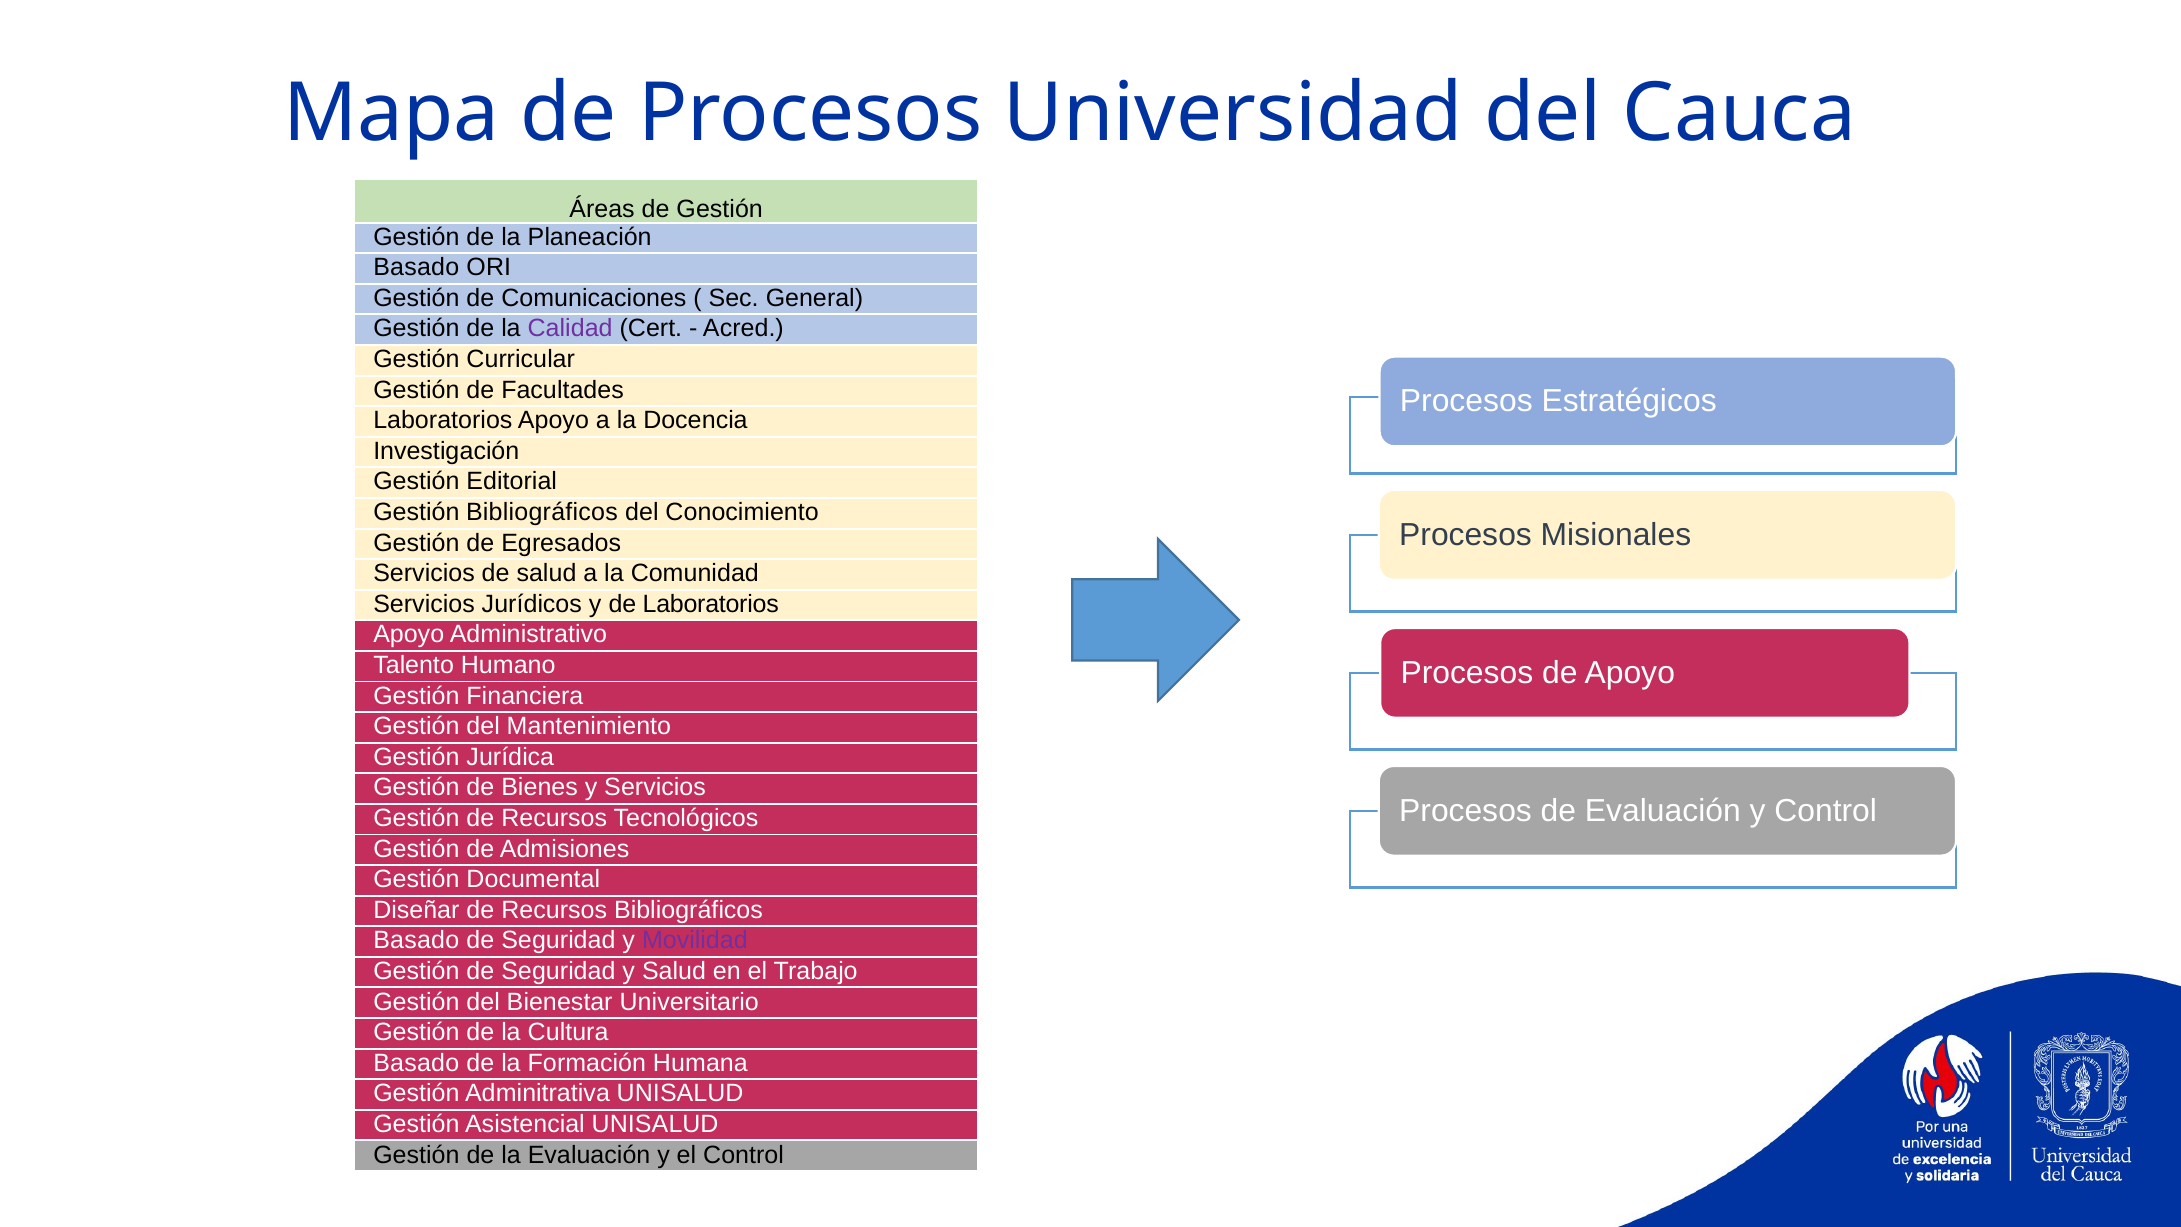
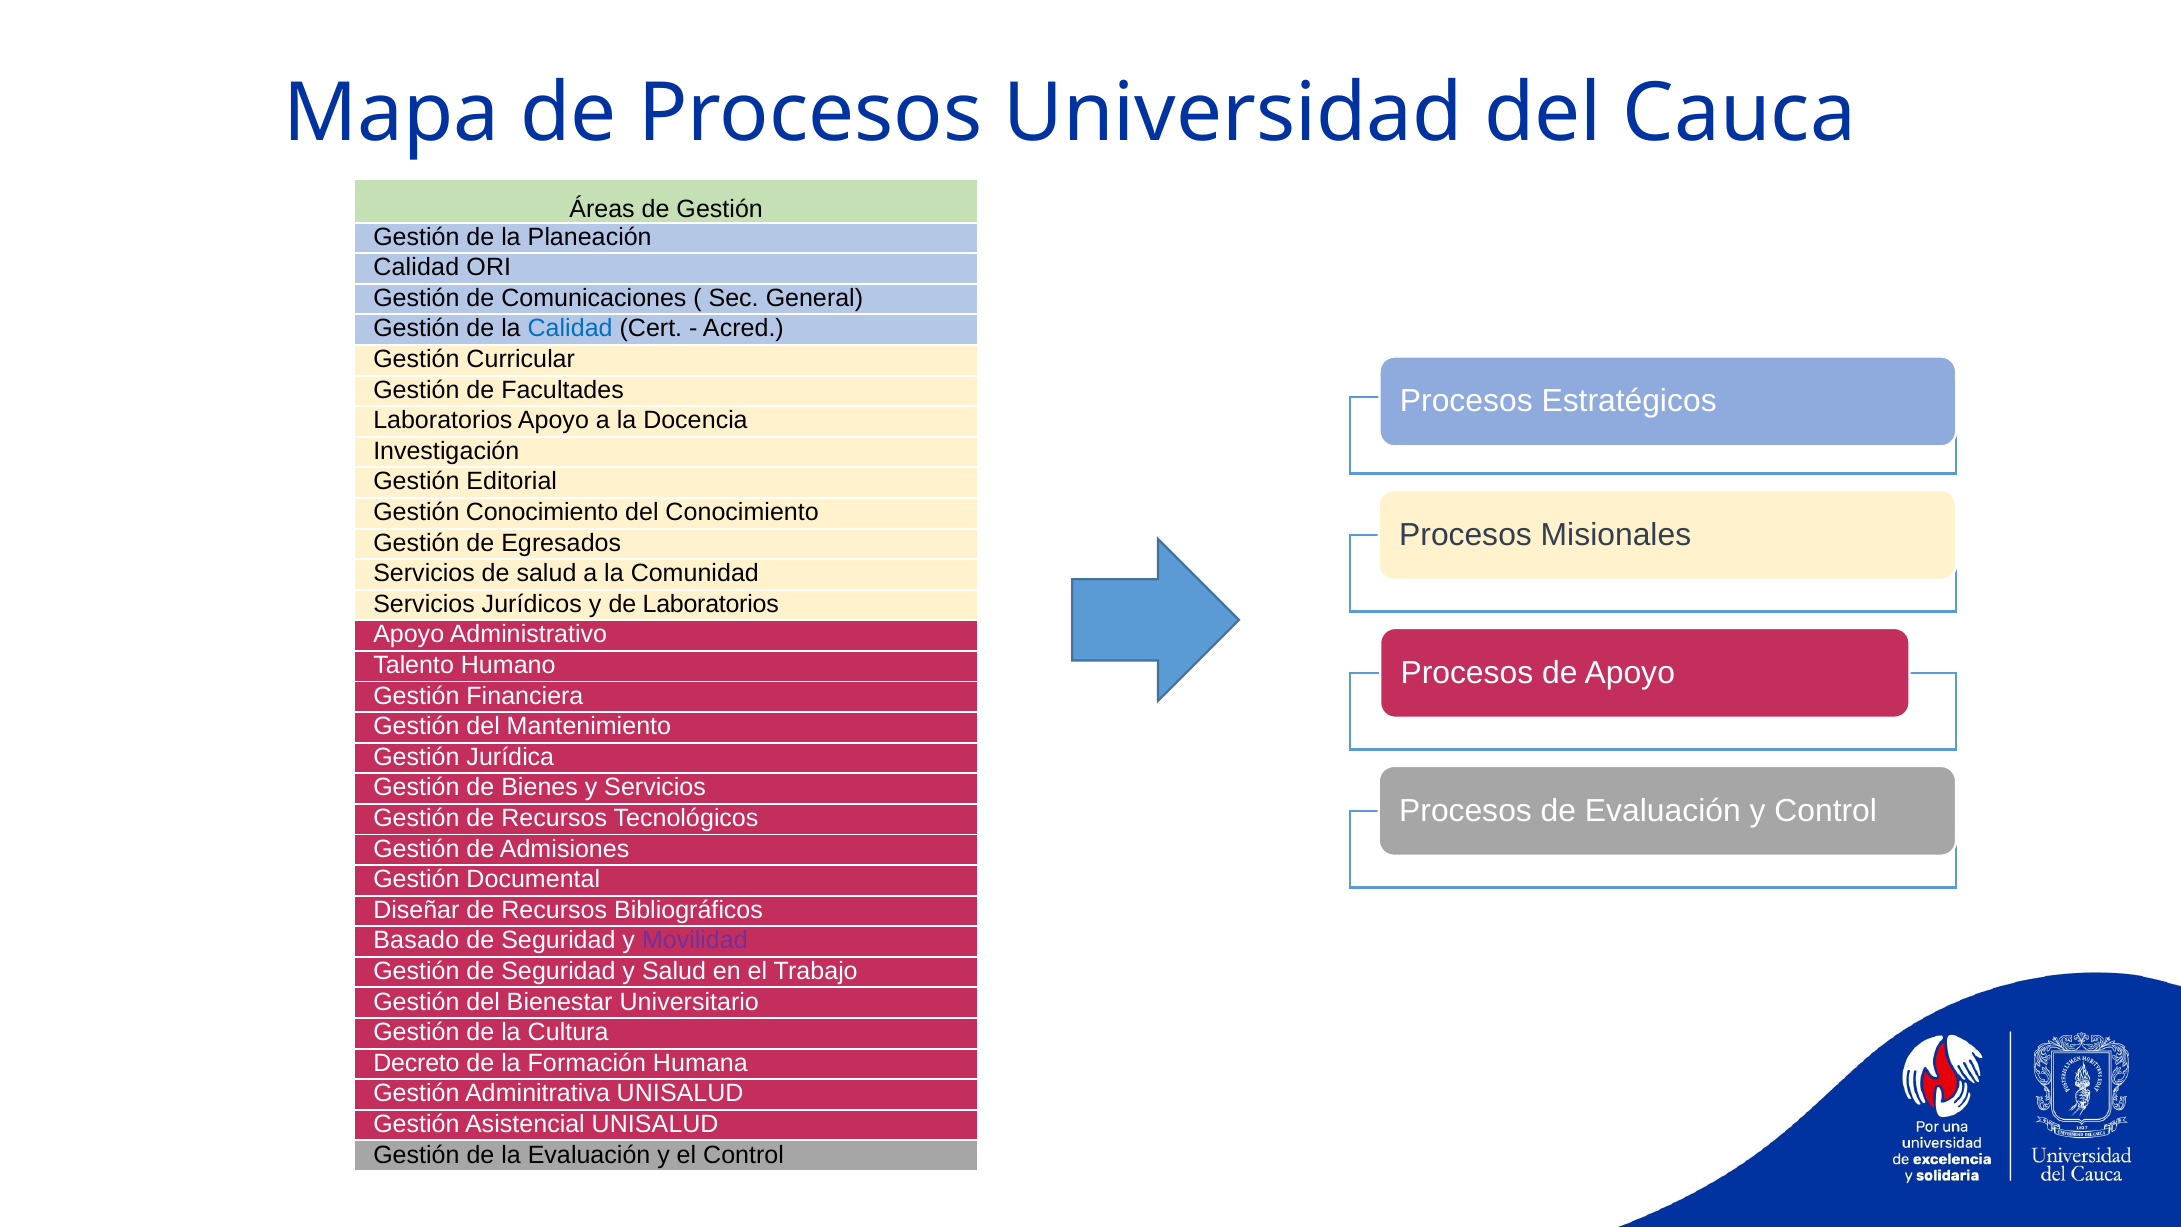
Basado at (416, 268): Basado -> Calidad
Calidad at (570, 329) colour: purple -> blue
Gestión Bibliográficos: Bibliográficos -> Conocimiento
Basado at (416, 1063): Basado -> Decreto
